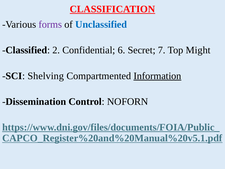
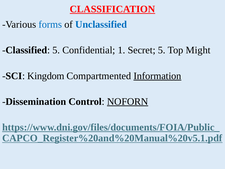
forms colour: purple -> blue
Classified 2: 2 -> 5
6: 6 -> 1
Secret 7: 7 -> 5
Shelving: Shelving -> Kingdom
NOFORN underline: none -> present
